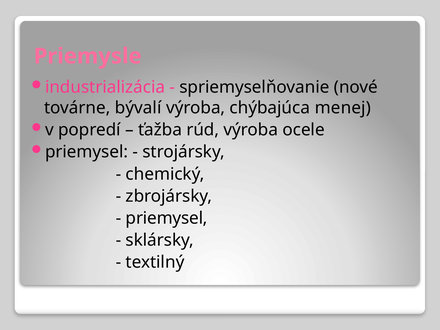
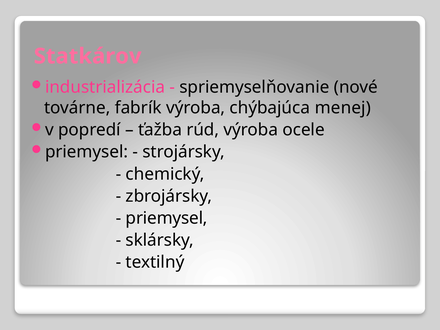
Priemysle: Priemysle -> Statkárov
bývalí: bývalí -> fabrík
